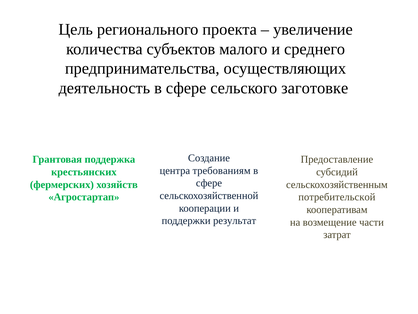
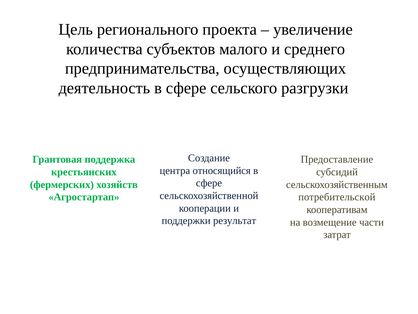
заготовке: заготовке -> разгрузки
требованиям: требованиям -> относящийся
